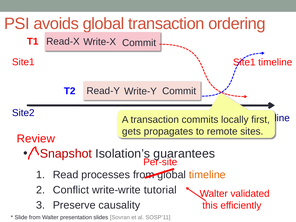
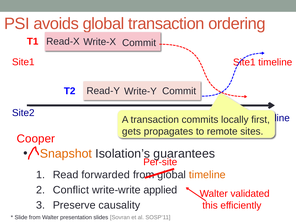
Review: Review -> Cooper
Snapshot colour: red -> orange
processes: processes -> forwarded
tutorial: tutorial -> applied
